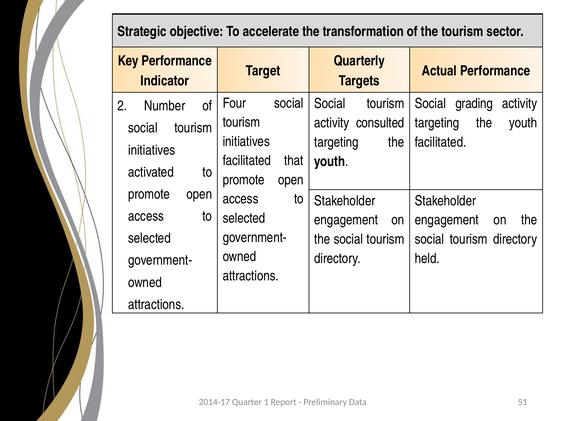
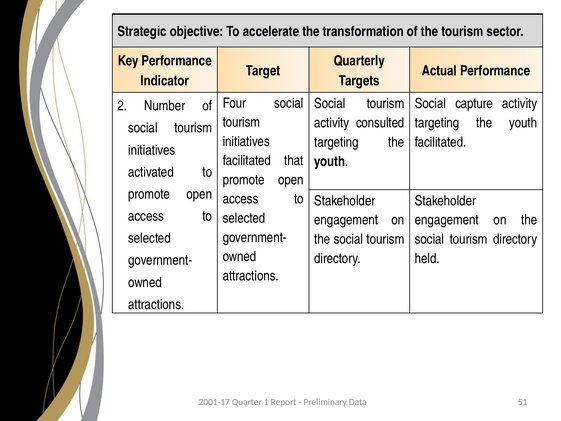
grading: grading -> capture
2014-17: 2014-17 -> 2001-17
